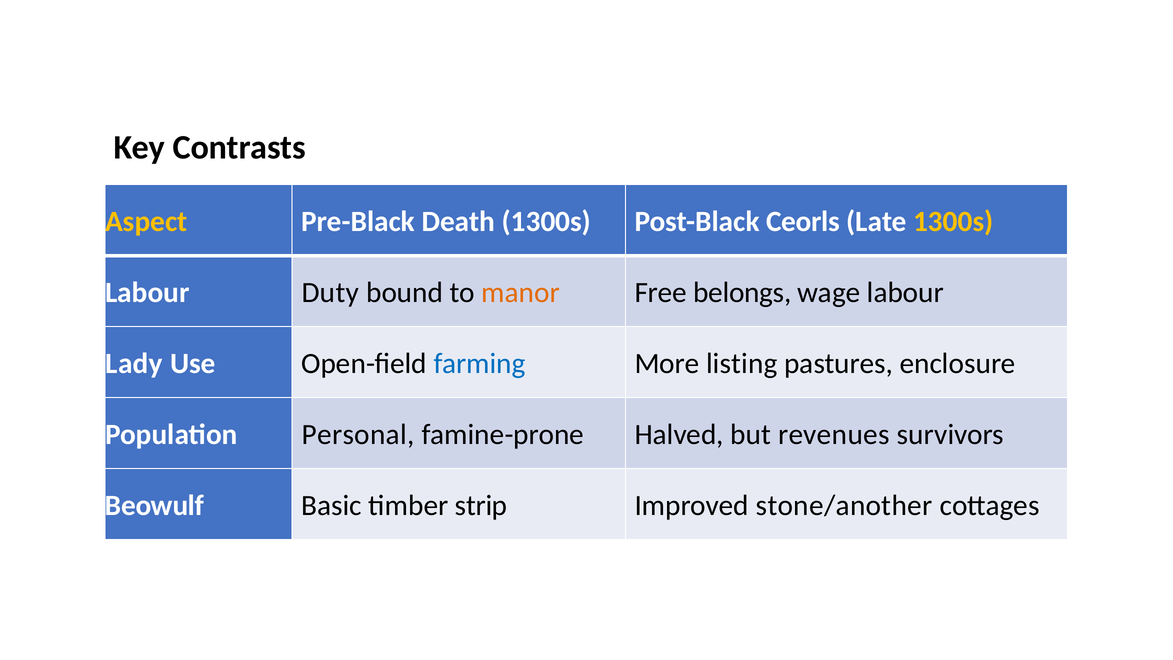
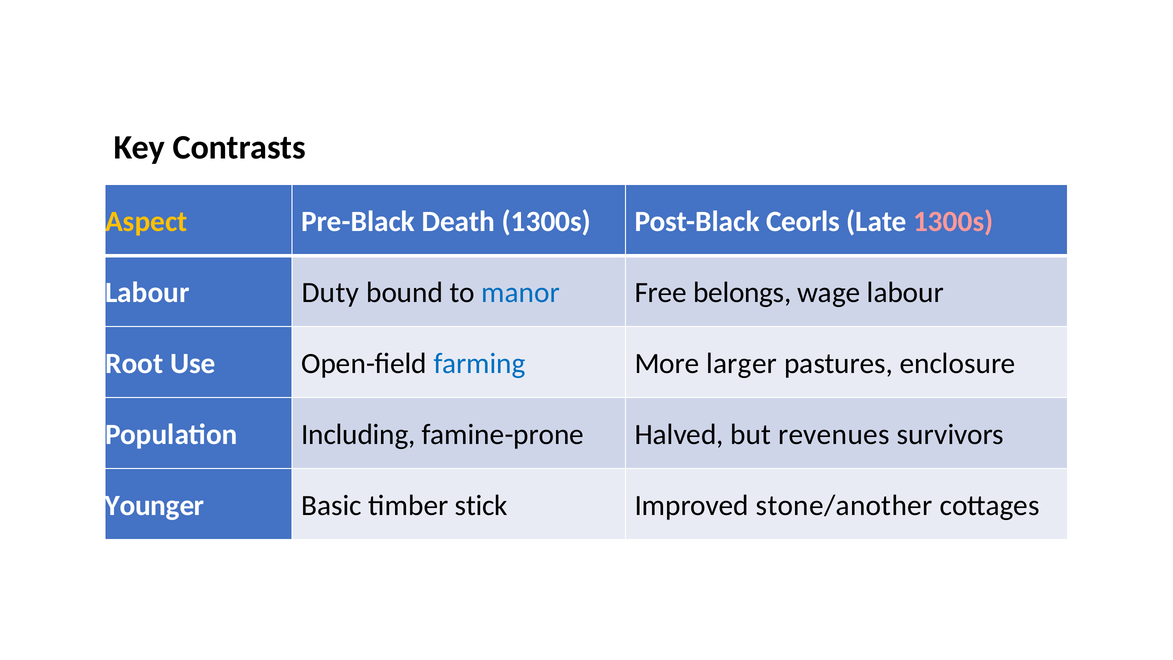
1300s at (953, 222) colour: yellow -> pink
manor colour: orange -> blue
Lady: Lady -> Root
listing: listing -> larger
Personal: Personal -> Including
Beowulf: Beowulf -> Younger
strip: strip -> stick
